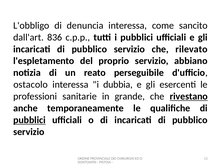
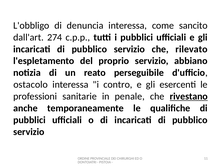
836: 836 -> 274
dubbia: dubbia -> contro
grande: grande -> penale
pubblici at (29, 120) underline: present -> none
